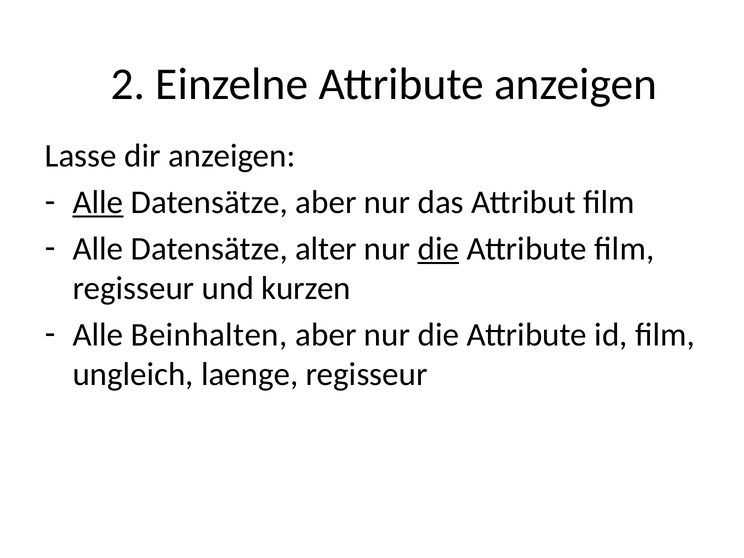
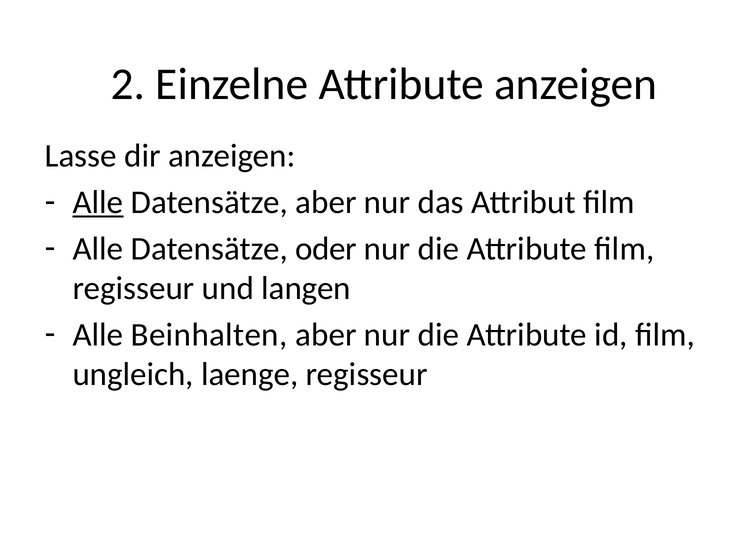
alter: alter -> oder
die at (438, 249) underline: present -> none
kurzen: kurzen -> langen
